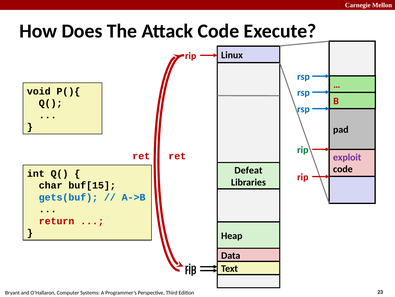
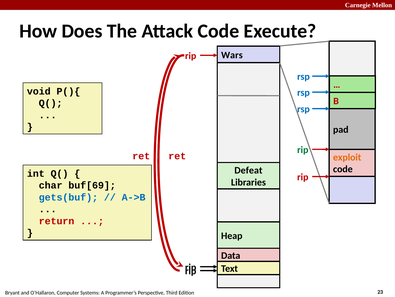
Linux: Linux -> Wars
exploit colour: purple -> orange
buf[15: buf[15 -> buf[69
